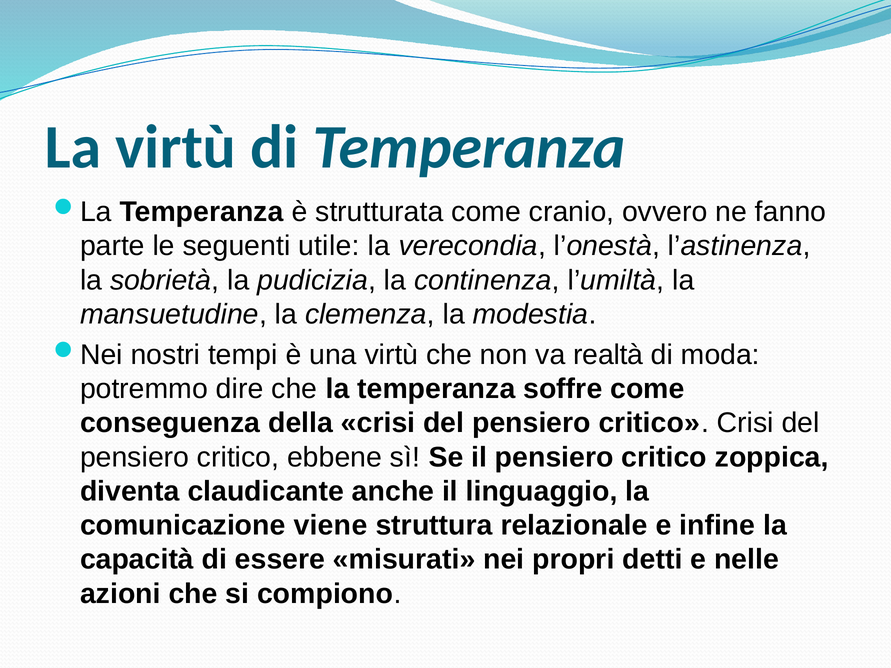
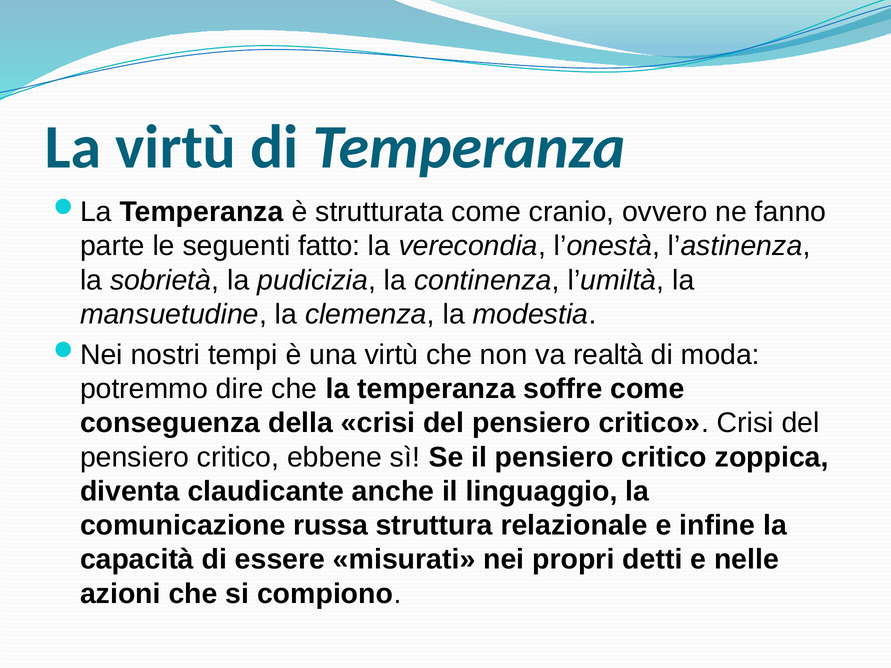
utile: utile -> fatto
viene: viene -> russa
